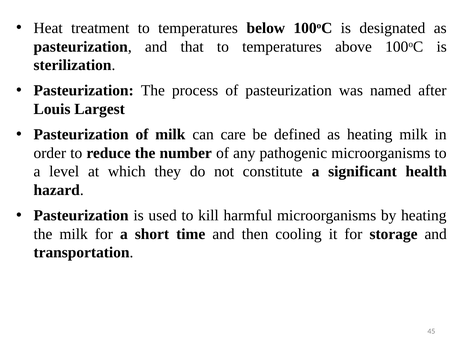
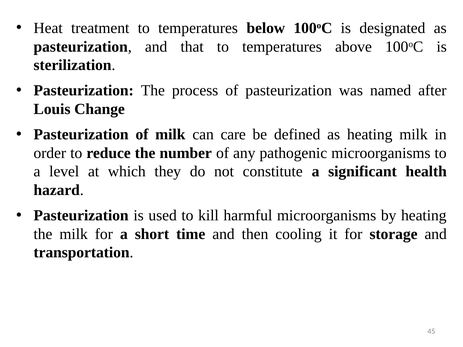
Largest: Largest -> Change
